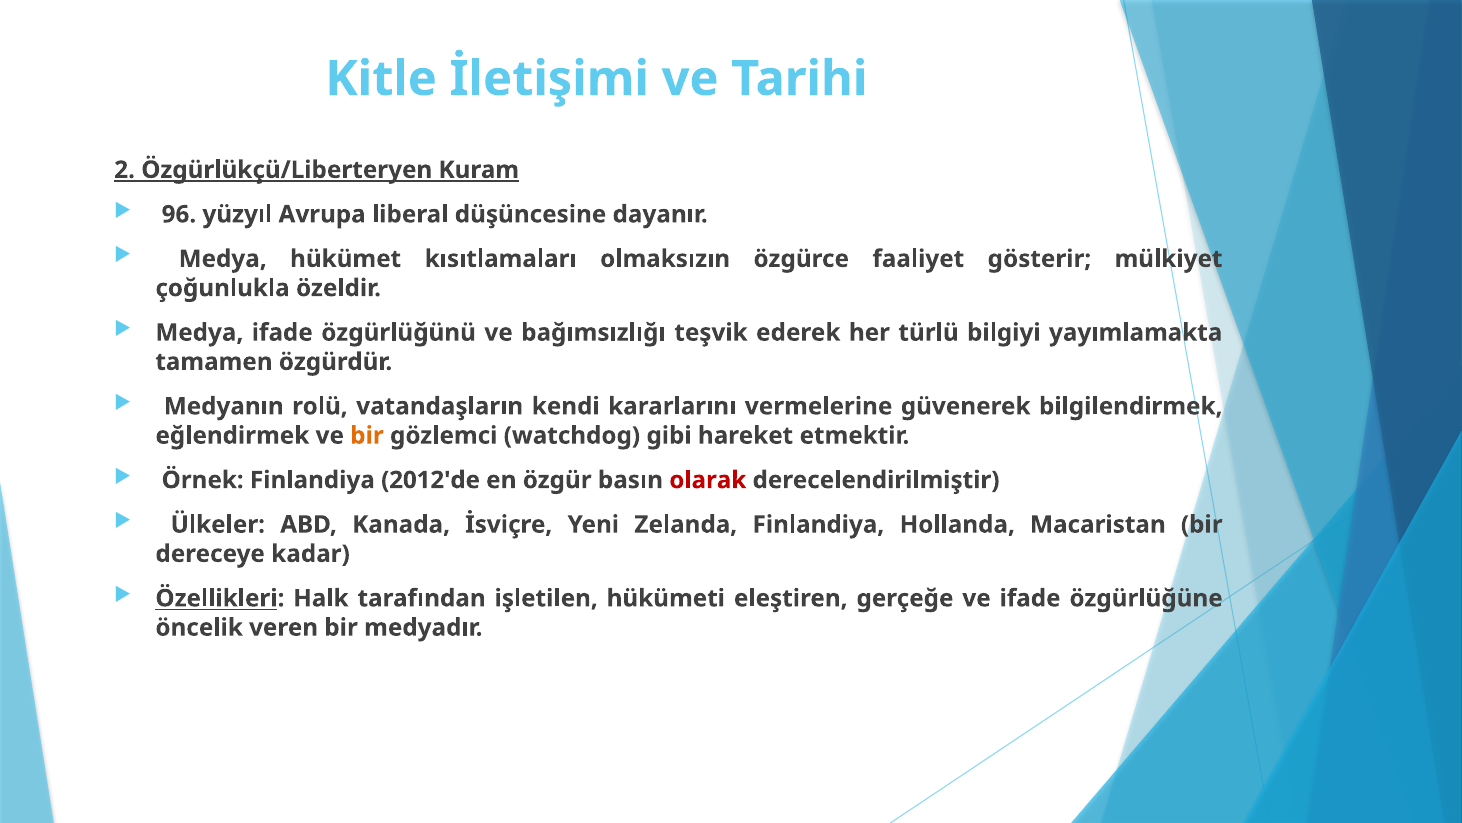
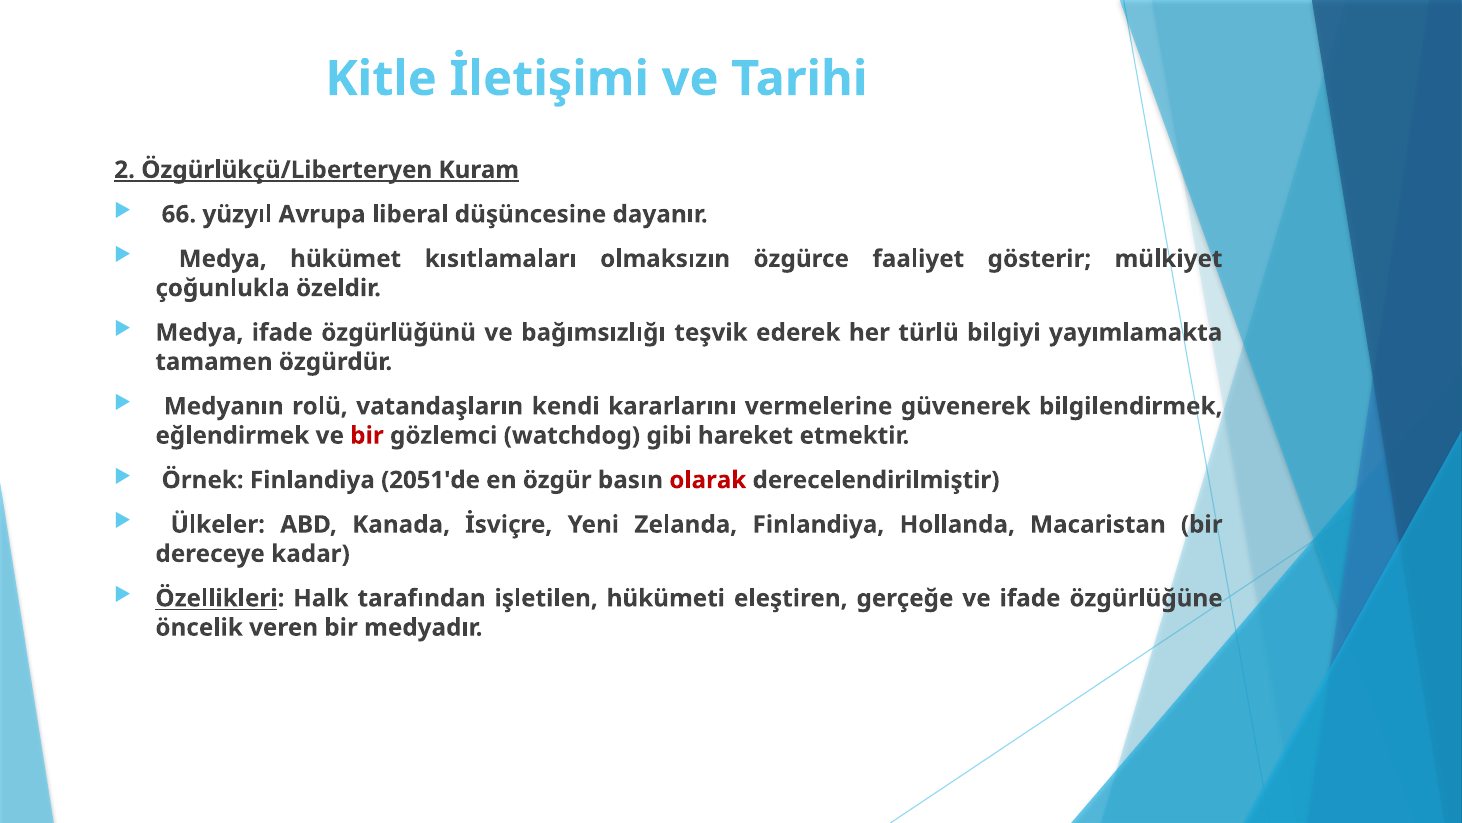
96: 96 -> 66
bir at (367, 435) colour: orange -> red
2012'de: 2012'de -> 2051'de
